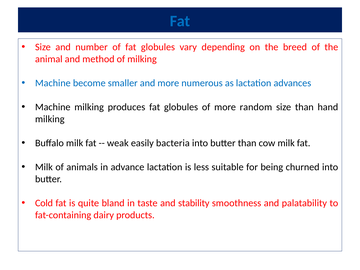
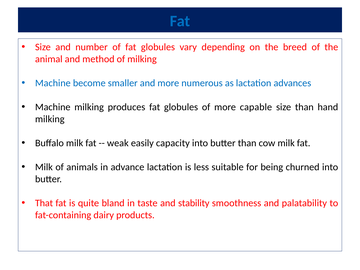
random: random -> capable
bacteria: bacteria -> capacity
Cold: Cold -> That
